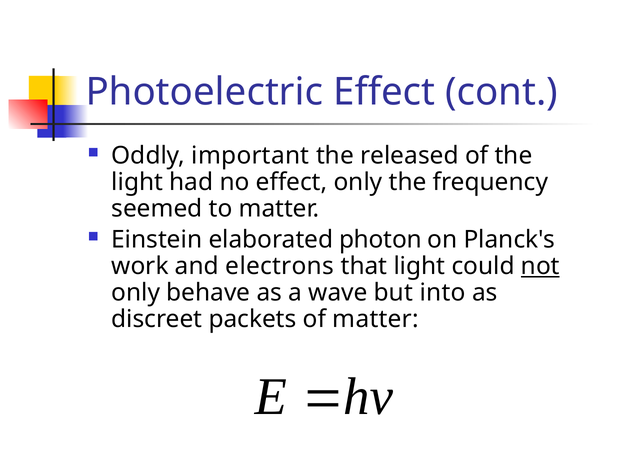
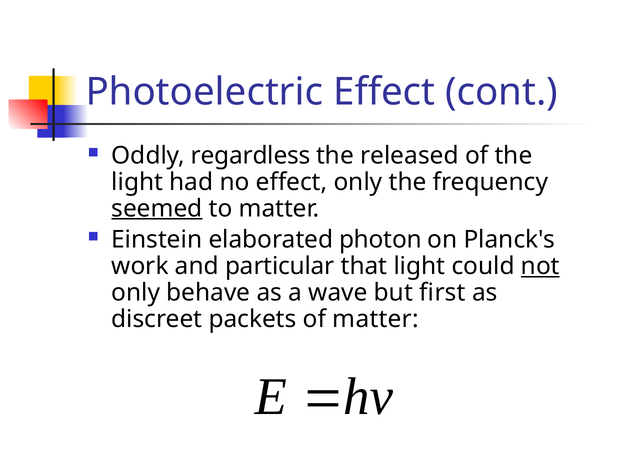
important: important -> regardless
seemed underline: none -> present
electrons: electrons -> particular
into: into -> first
